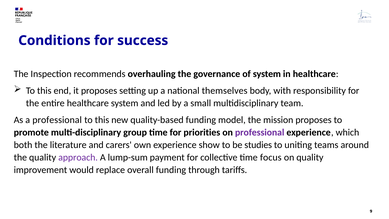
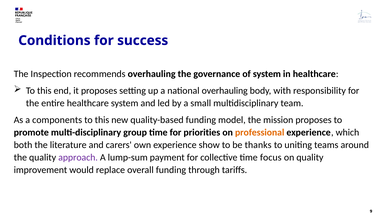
national themselves: themselves -> overhauling
a professional: professional -> components
professional at (260, 132) colour: purple -> orange
studies: studies -> thanks
